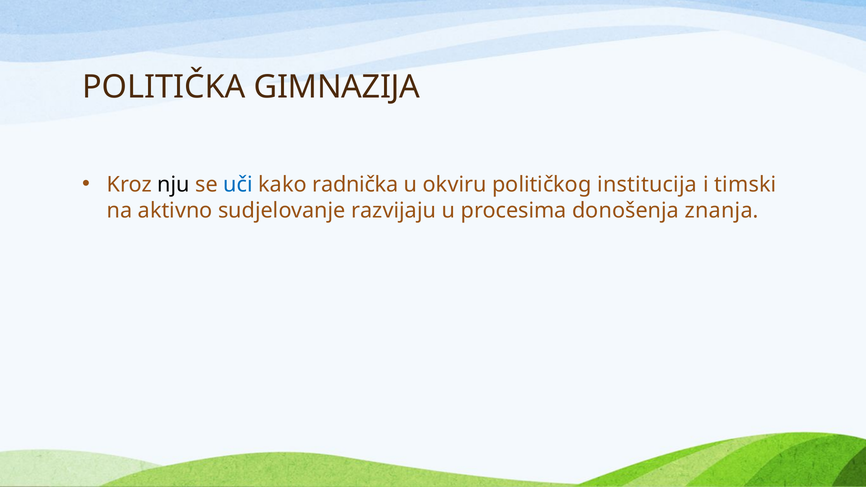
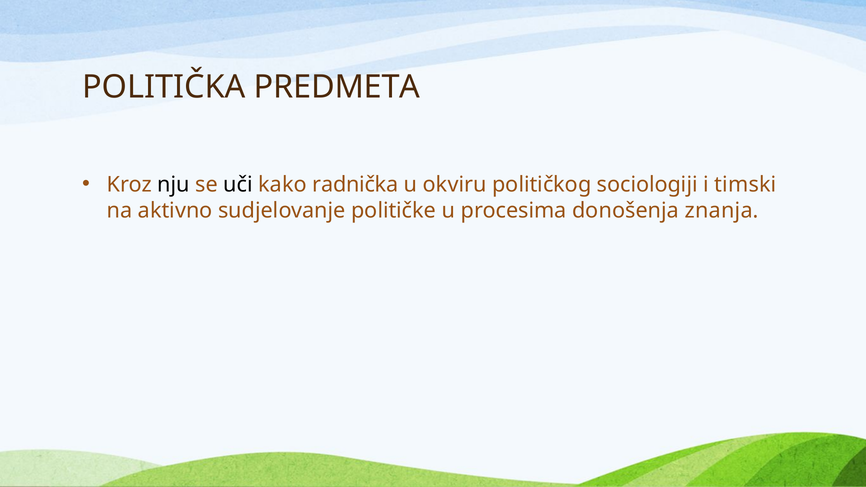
GIMNAZIJA: GIMNAZIJA -> PREDMETA
uči colour: blue -> black
institucija: institucija -> sociologiji
razvijaju: razvijaju -> političke
